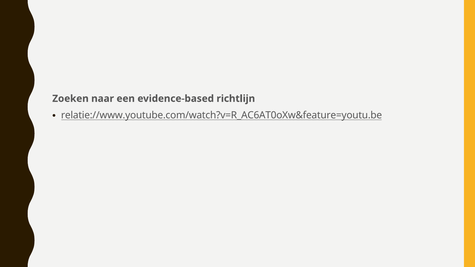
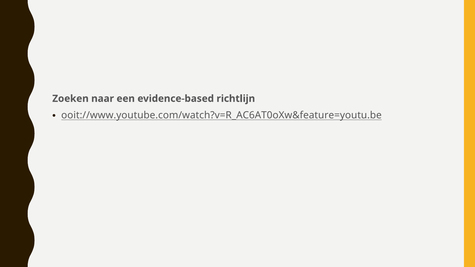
relatie://www.youtube.com/watch?v=R_AC6AT0oXw&feature=youtu.be: relatie://www.youtube.com/watch?v=R_AC6AT0oXw&feature=youtu.be -> ooit://www.youtube.com/watch?v=R_AC6AT0oXw&feature=youtu.be
